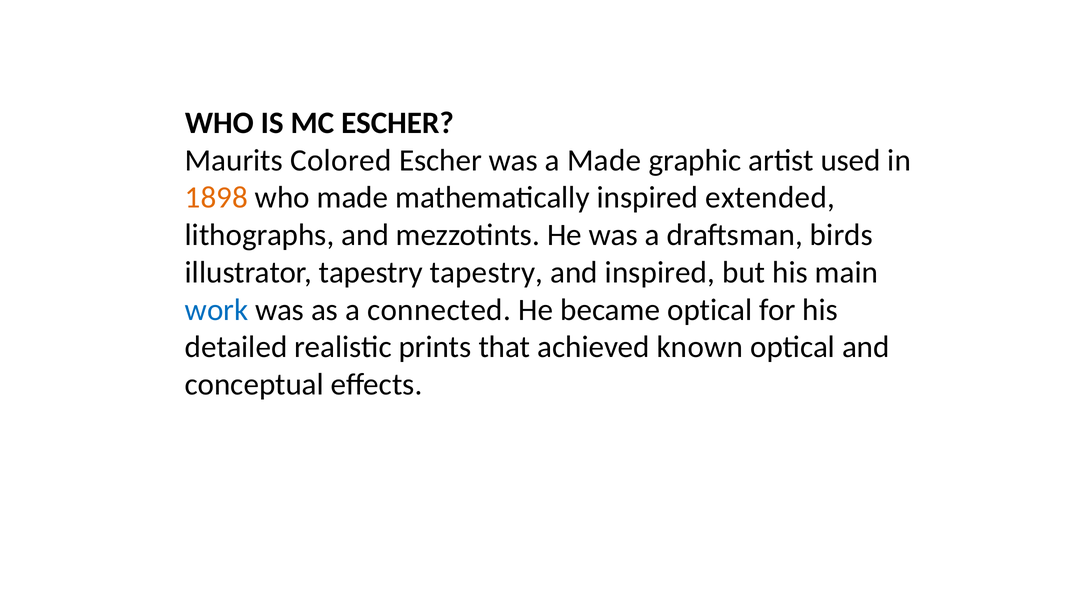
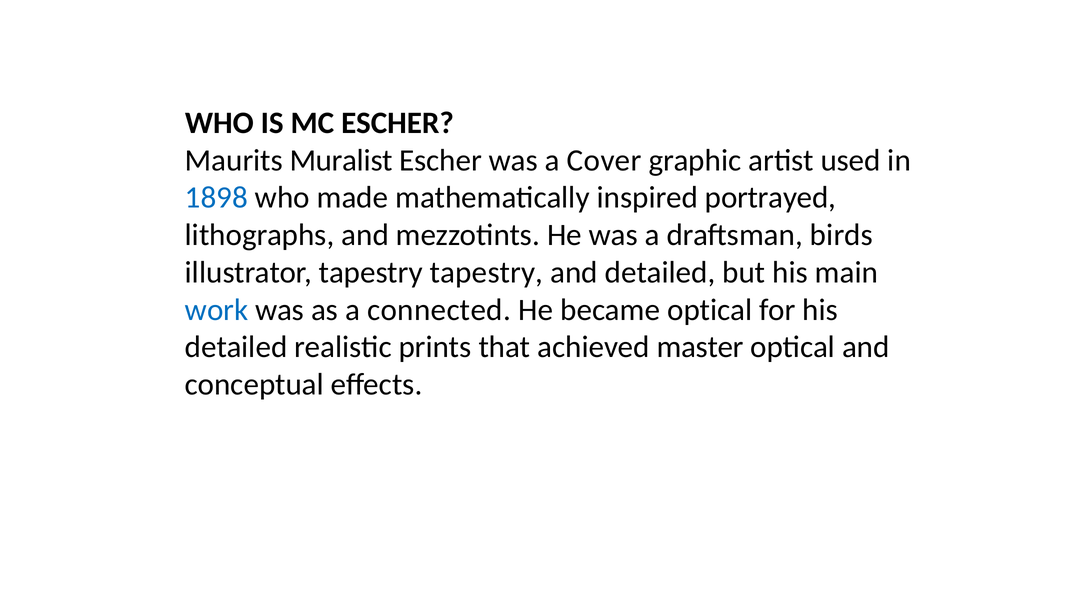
Colored: Colored -> Muralist
a Made: Made -> Cover
1898 colour: orange -> blue
extended: extended -> portrayed
and inspired: inspired -> detailed
known: known -> master
